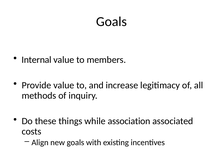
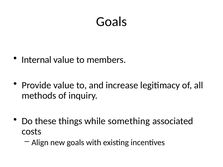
association: association -> something
